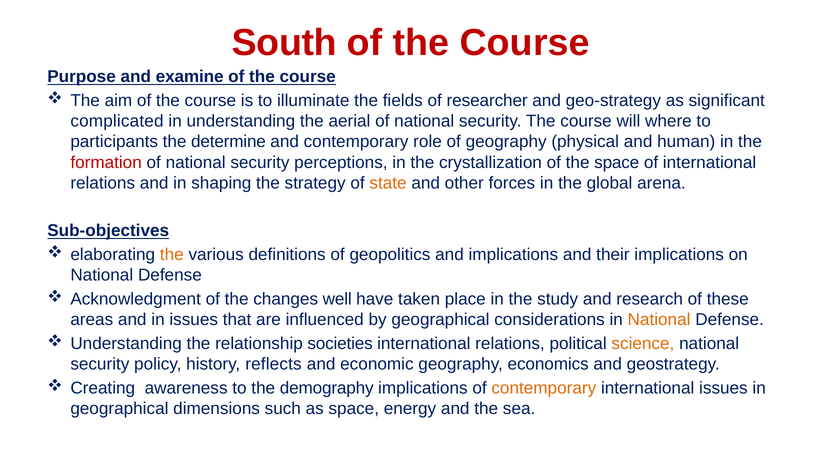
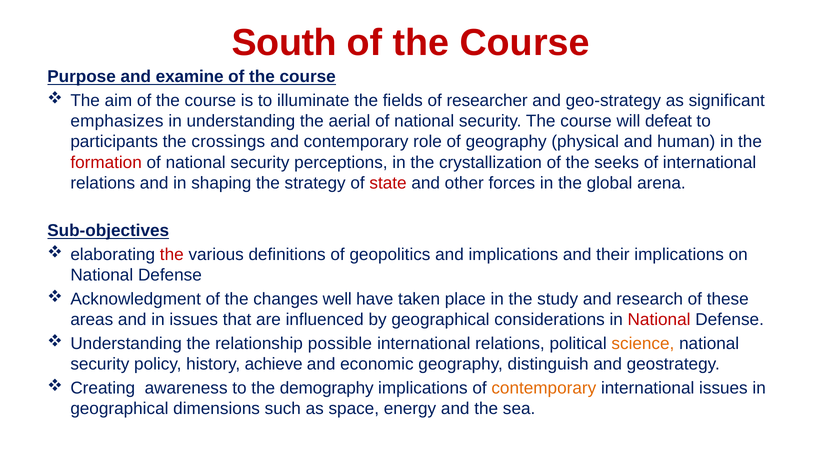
complicated: complicated -> emphasizes
where: where -> defeat
determine: determine -> crossings
the space: space -> seeks
state colour: orange -> red
the at (172, 255) colour: orange -> red
National at (659, 320) colour: orange -> red
societies: societies -> possible
reflects: reflects -> achieve
economics: economics -> distinguish
